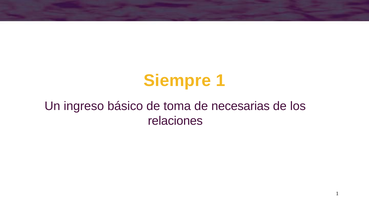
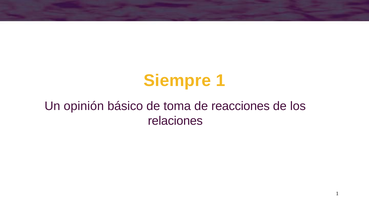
ingreso: ingreso -> opinión
necesarias: necesarias -> reacciones
